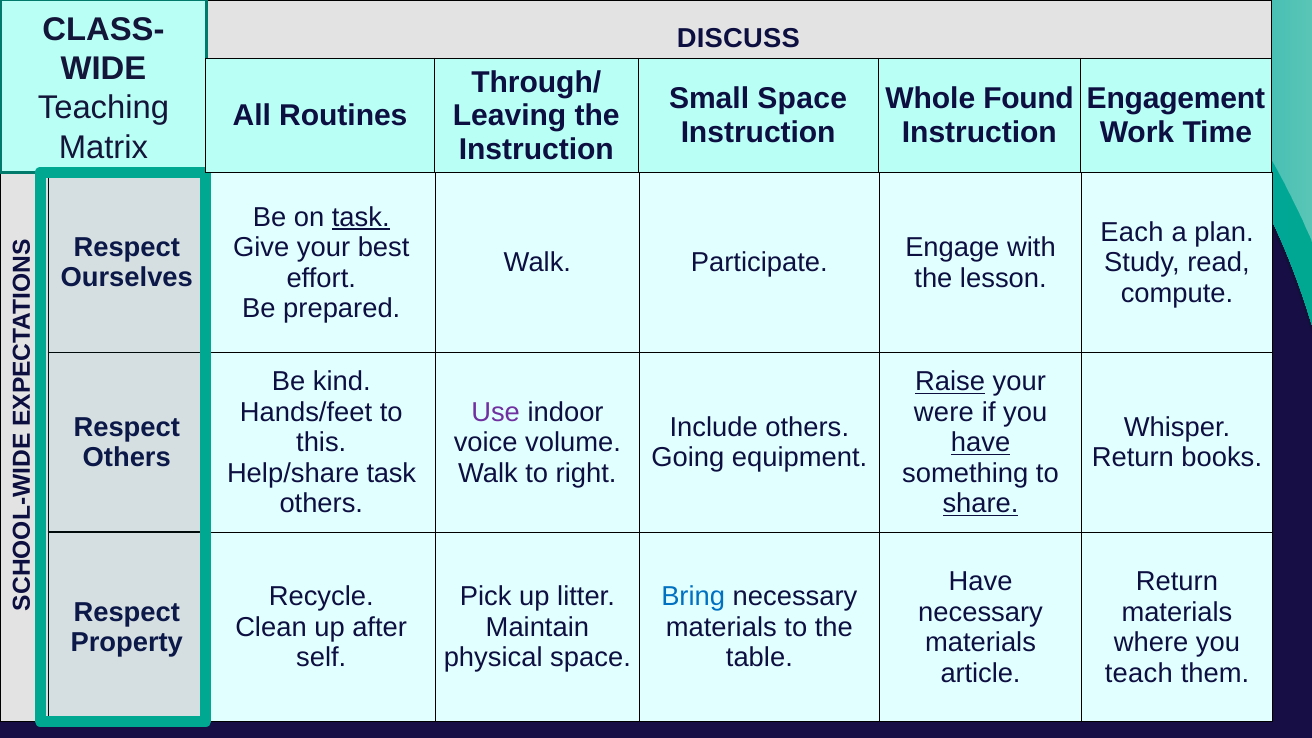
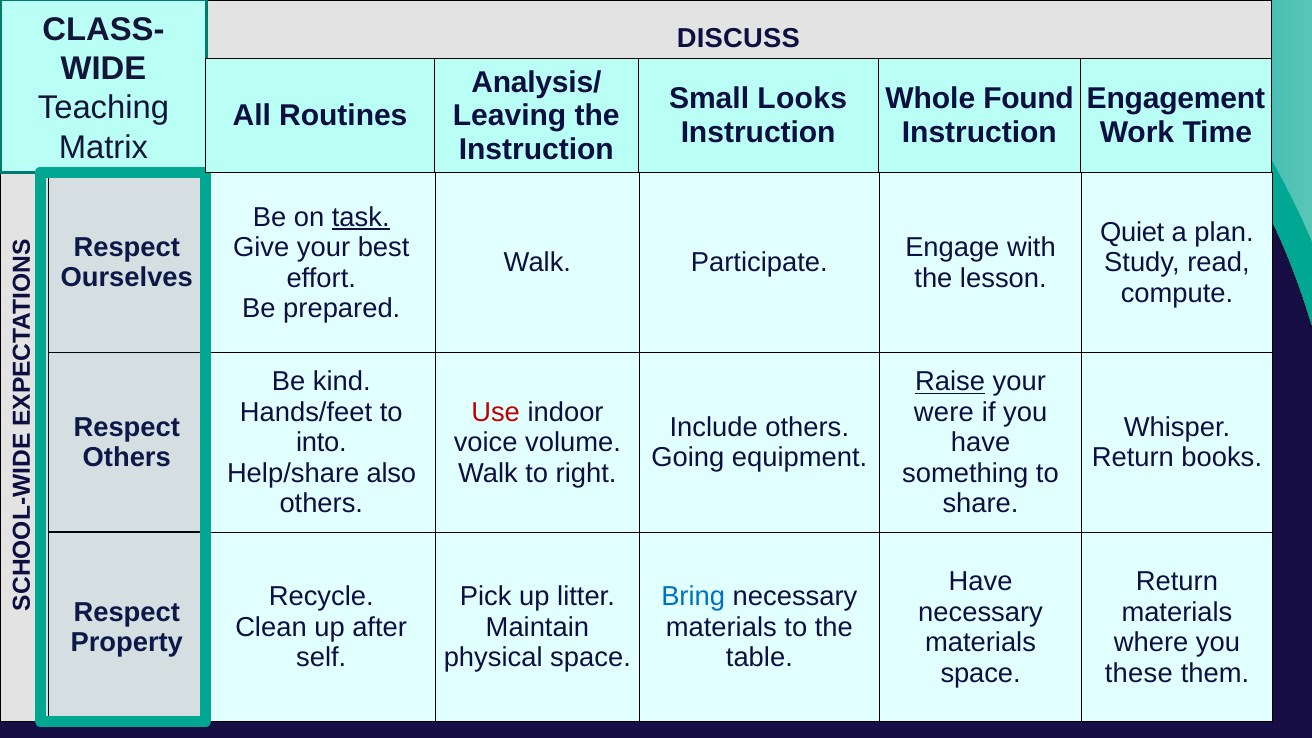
Through/: Through/ -> Analysis/
Small Space: Space -> Looks
Each at (1132, 232): Each -> Quiet
Use at (496, 412) colour: purple -> red
this: this -> into
have at (981, 443) underline: present -> none
task at (391, 473): task -> also
share at (981, 504) underline: present -> none
article at (981, 673): article -> space
teach: teach -> these
